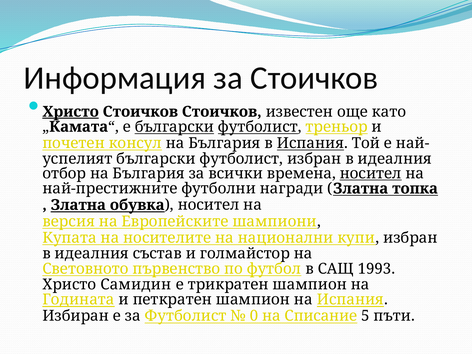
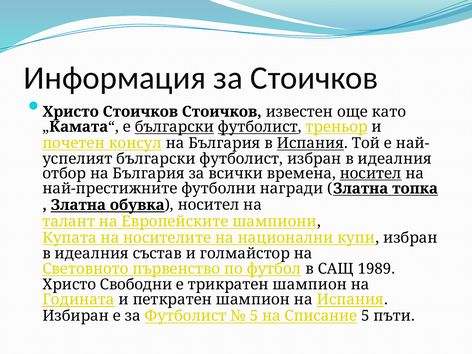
Христо at (71, 112) underline: present -> none
версия: версия -> талант
1993: 1993 -> 1989
Самидин: Самидин -> Свободни
0 at (254, 316): 0 -> 5
